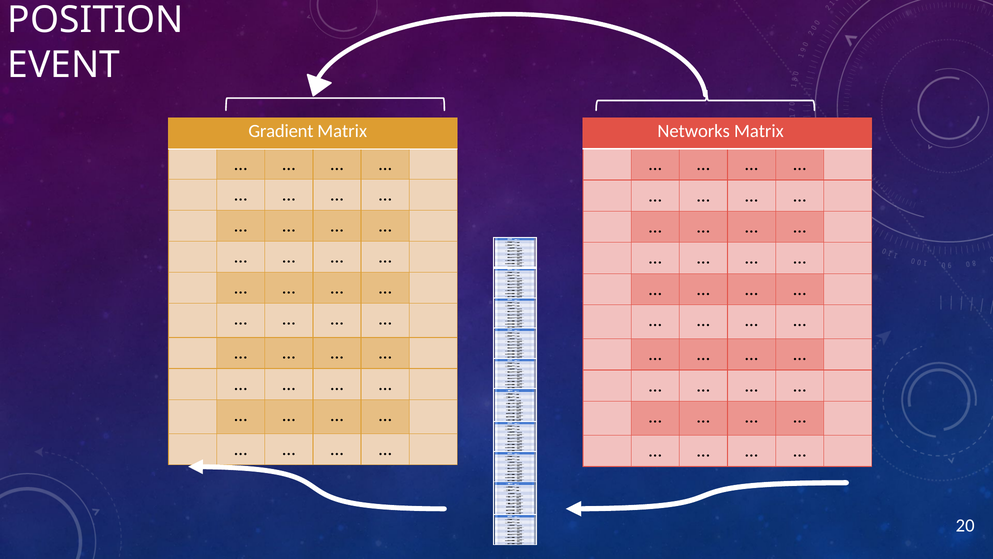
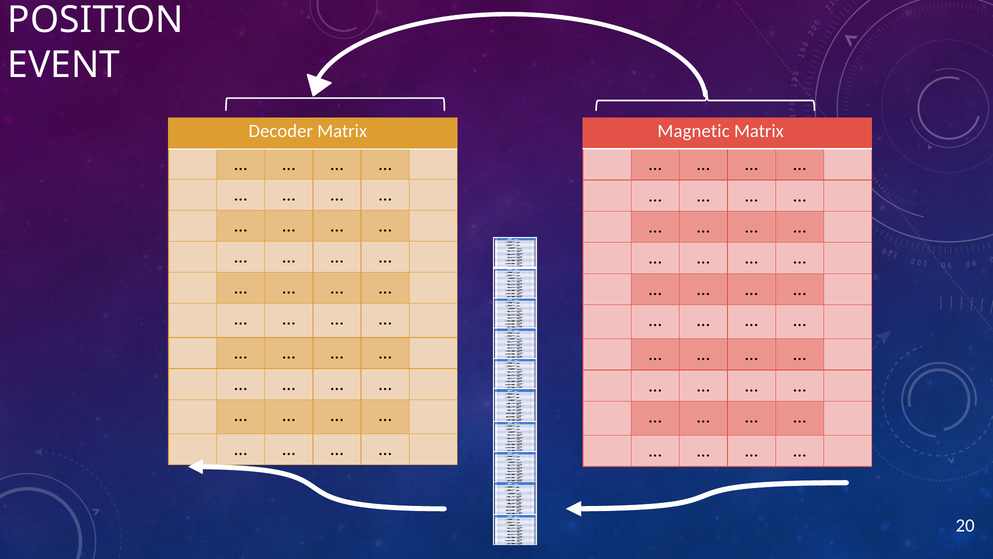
Gradient: Gradient -> Decoder
Networks: Networks -> Magnetic
